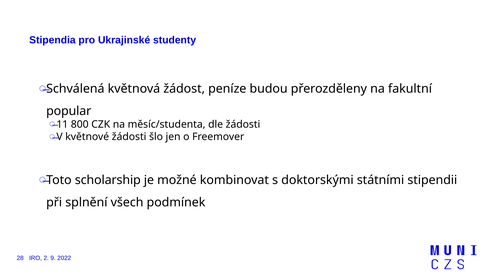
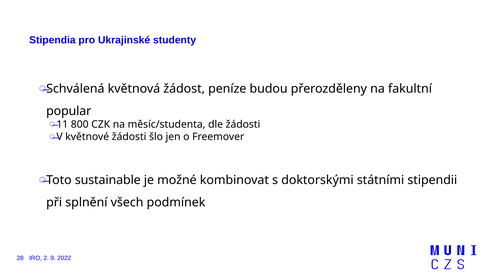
scholarship: scholarship -> sustainable
